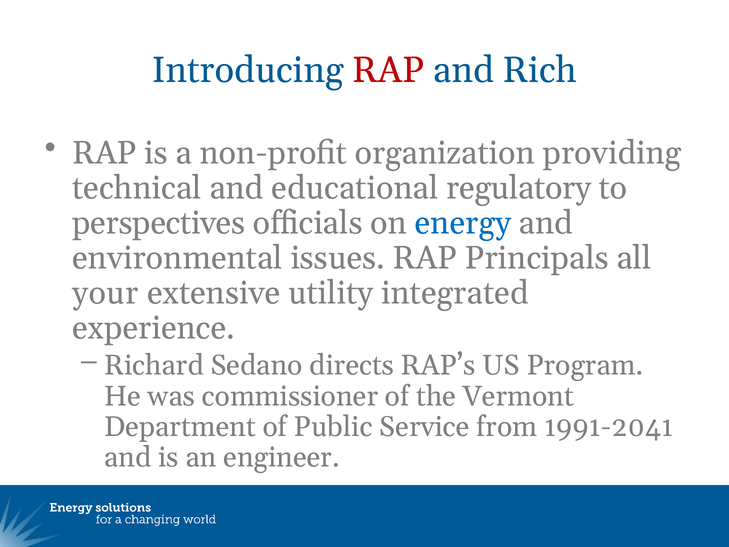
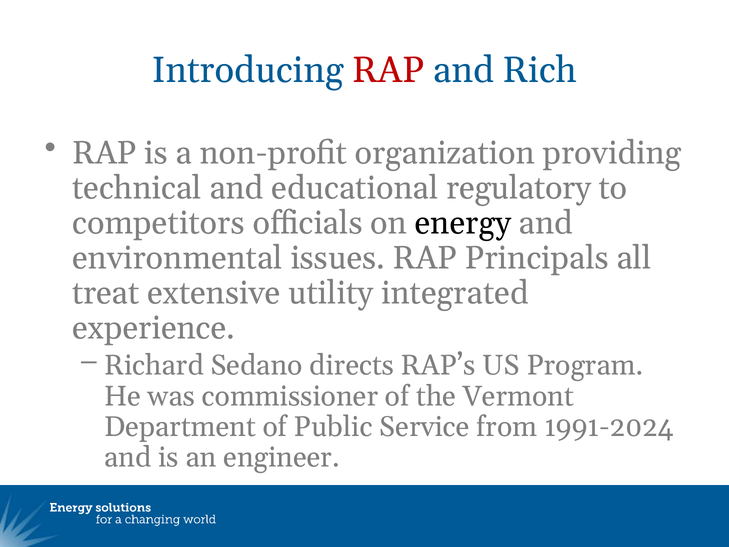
perspectives: perspectives -> competitors
energy colour: blue -> black
your: your -> treat
1991-2041: 1991-2041 -> 1991-2024
